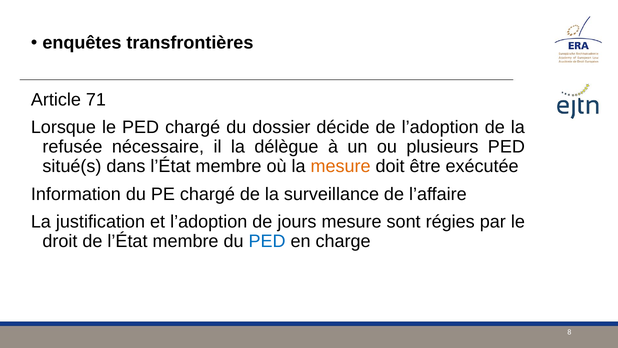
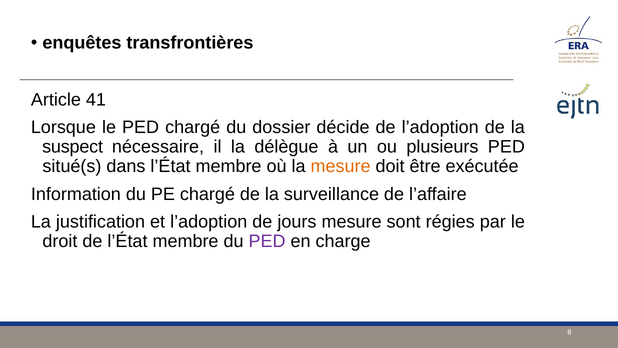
71: 71 -> 41
refusée: refusée -> suspect
PED at (267, 241) colour: blue -> purple
